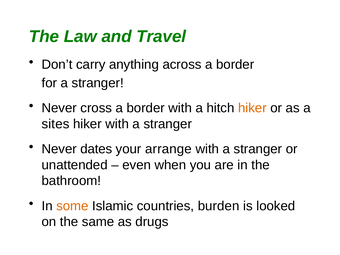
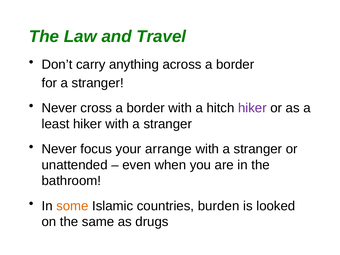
hiker at (252, 108) colour: orange -> purple
sites: sites -> least
dates: dates -> focus
